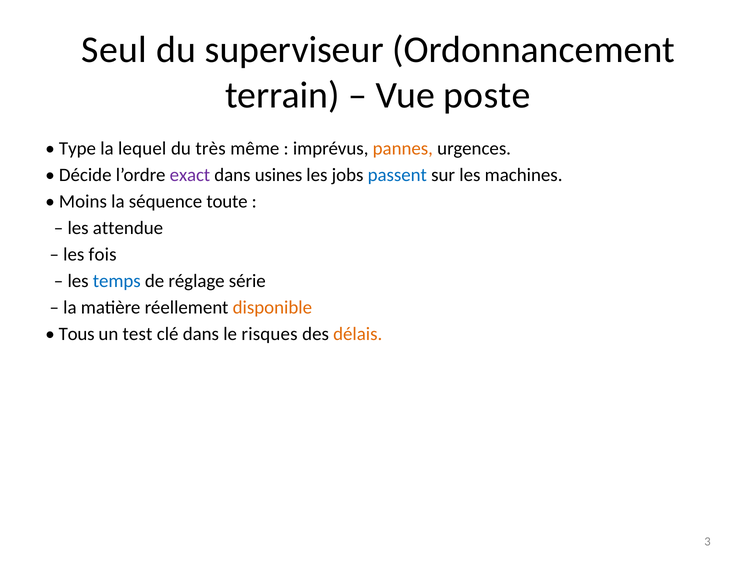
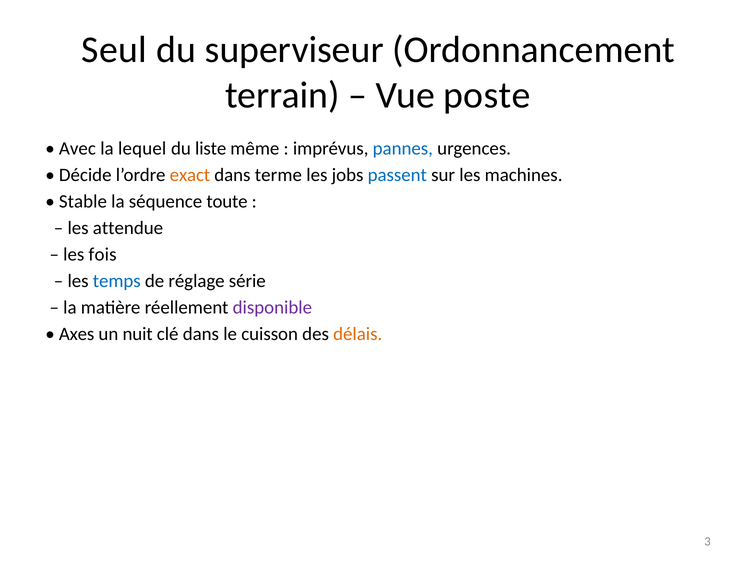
Type: Type -> Avec
très: très -> liste
pannes colour: orange -> blue
exact colour: purple -> orange
usines: usines -> terme
Moins: Moins -> Stable
disponible colour: orange -> purple
Tous: Tous -> Axes
test: test -> nuit
risques: risques -> cuisson
